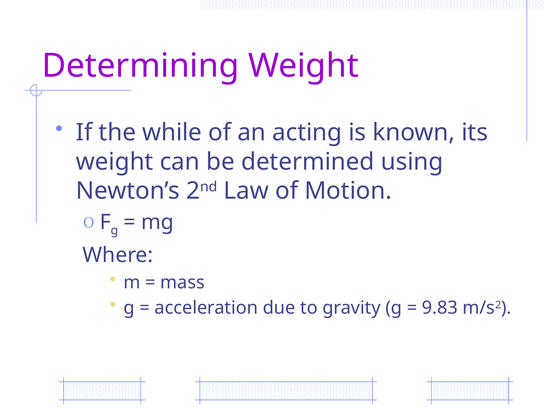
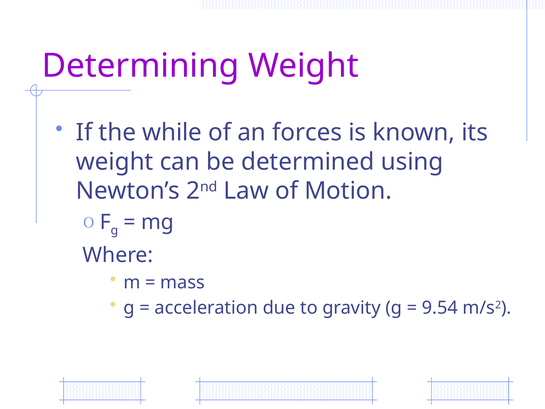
acting: acting -> forces
9.83: 9.83 -> 9.54
